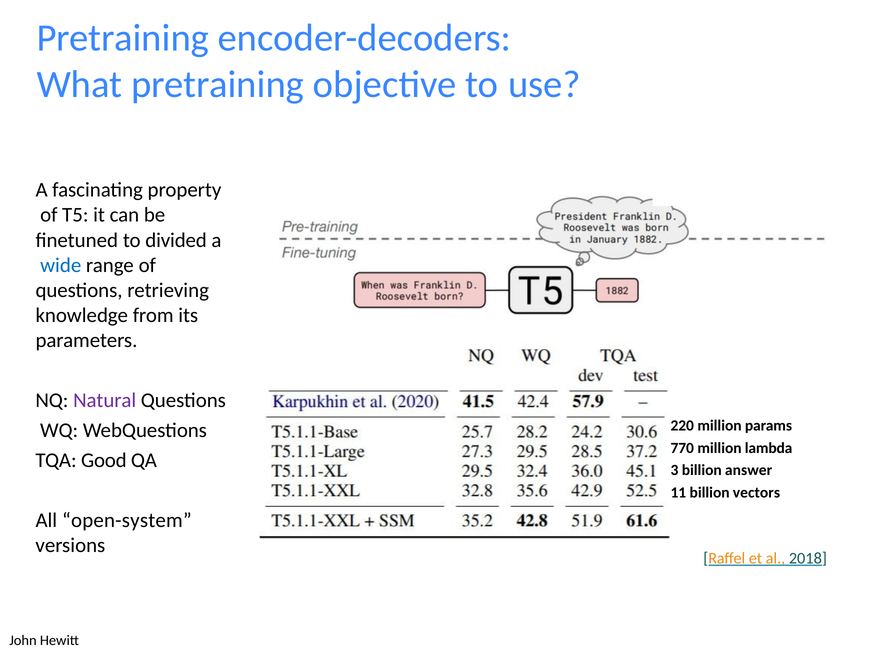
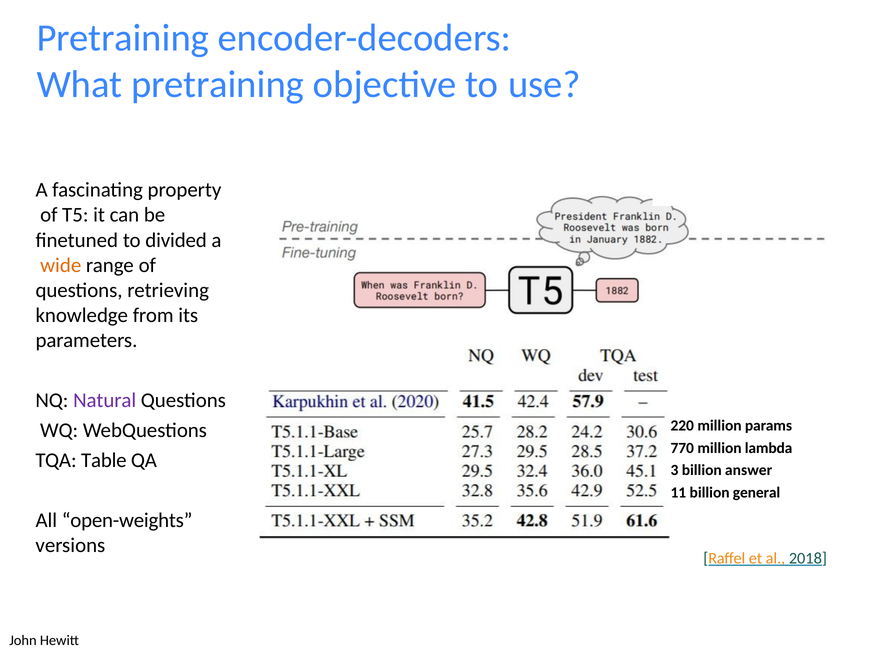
wide colour: blue -> orange
Good: Good -> Table
vectors: vectors -> general
open-system: open-system -> open-weights
